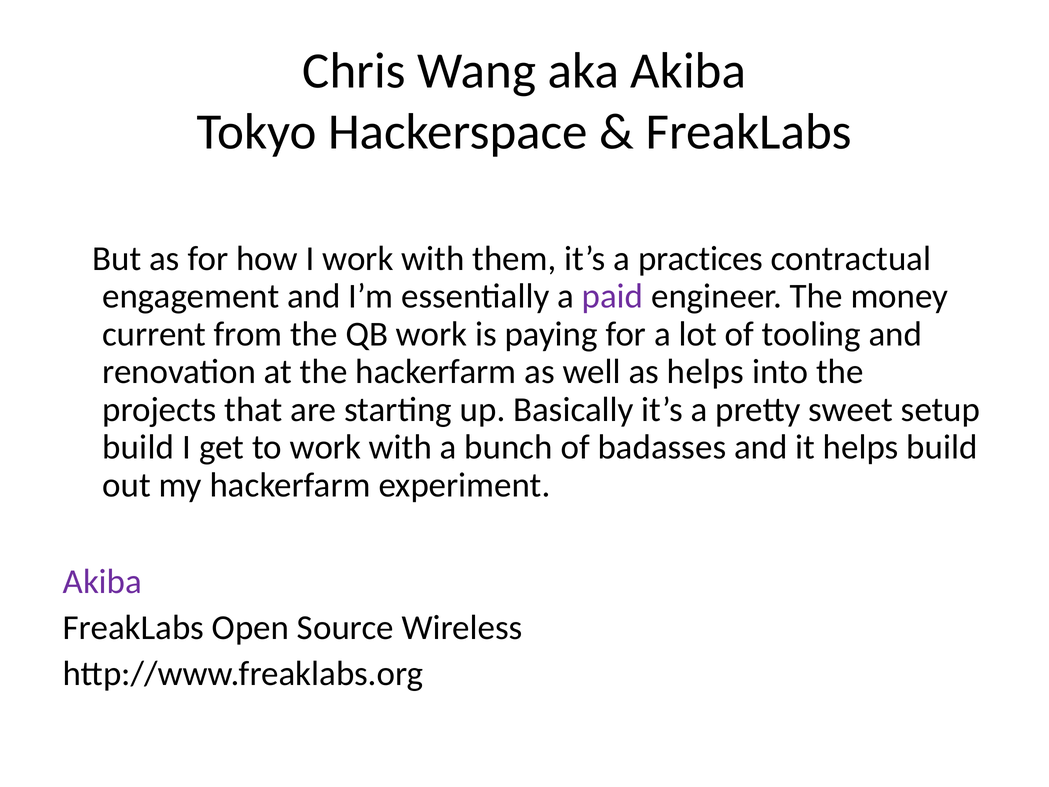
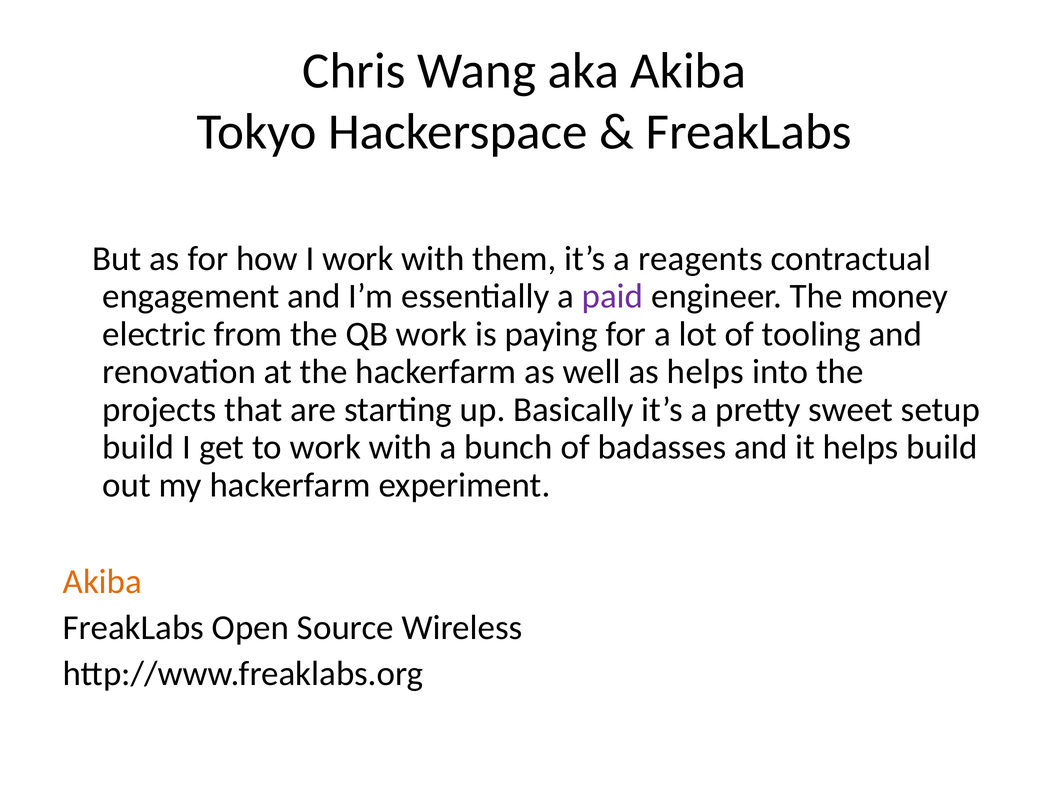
practices: practices -> reagents
current: current -> electric
Akiba at (102, 581) colour: purple -> orange
